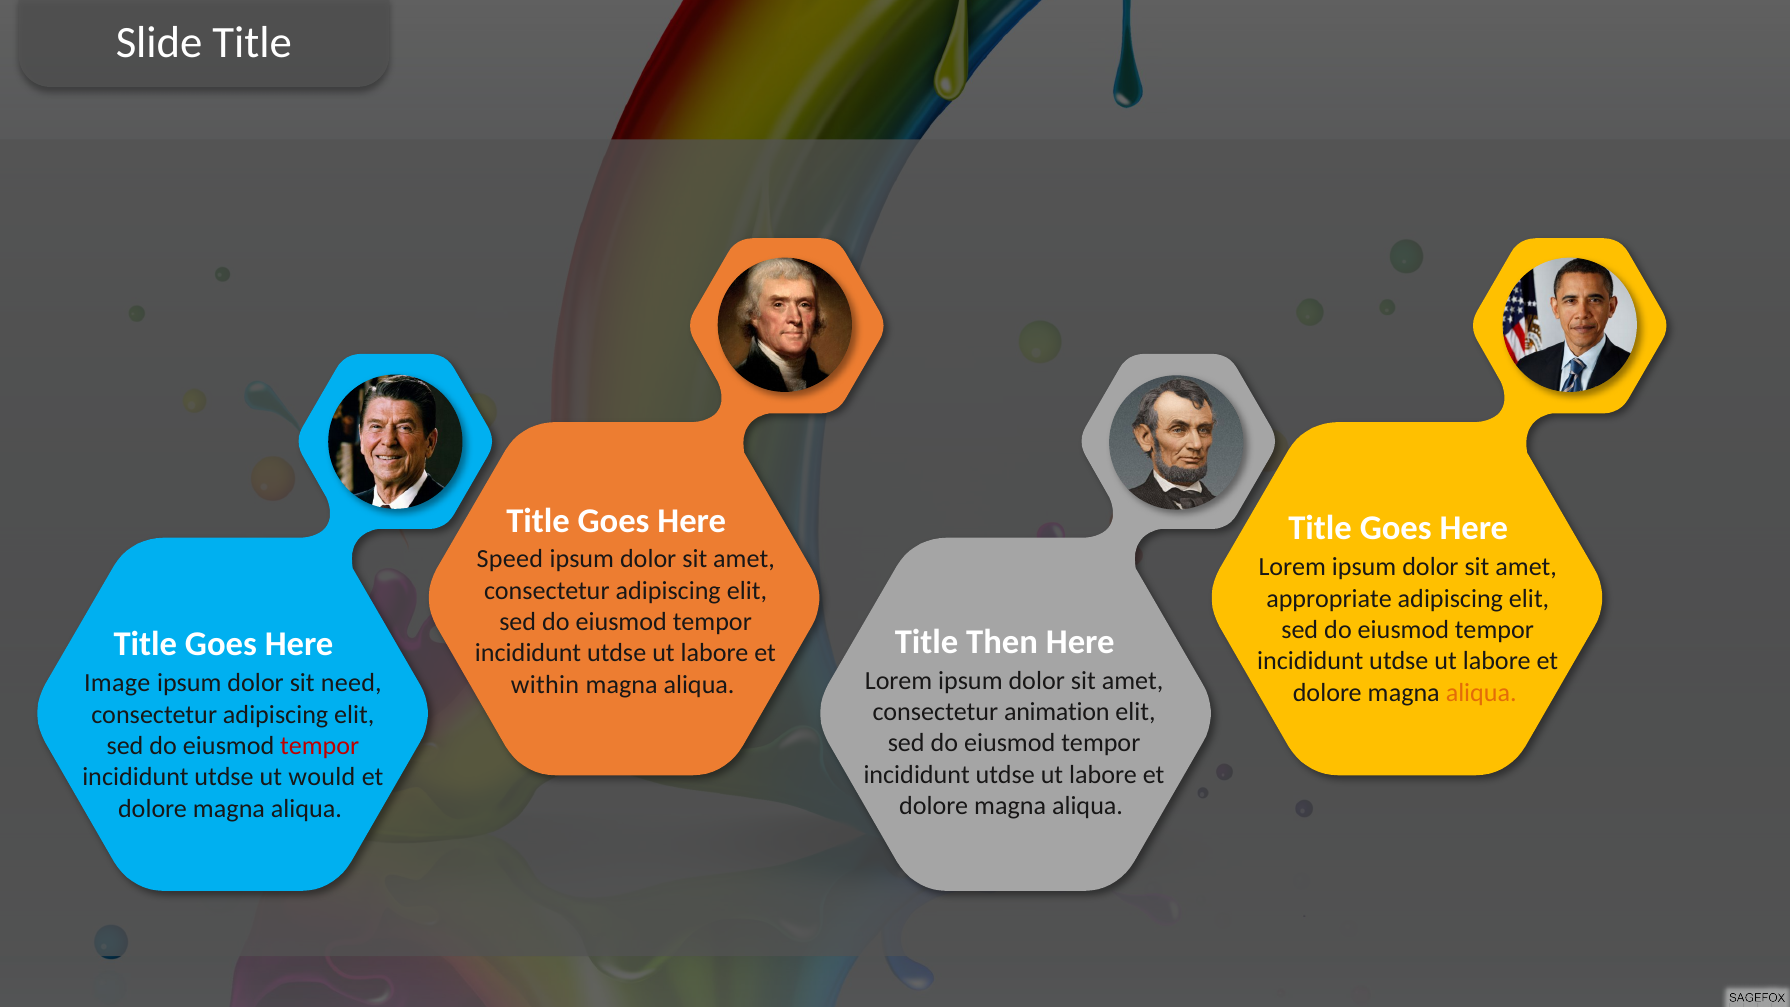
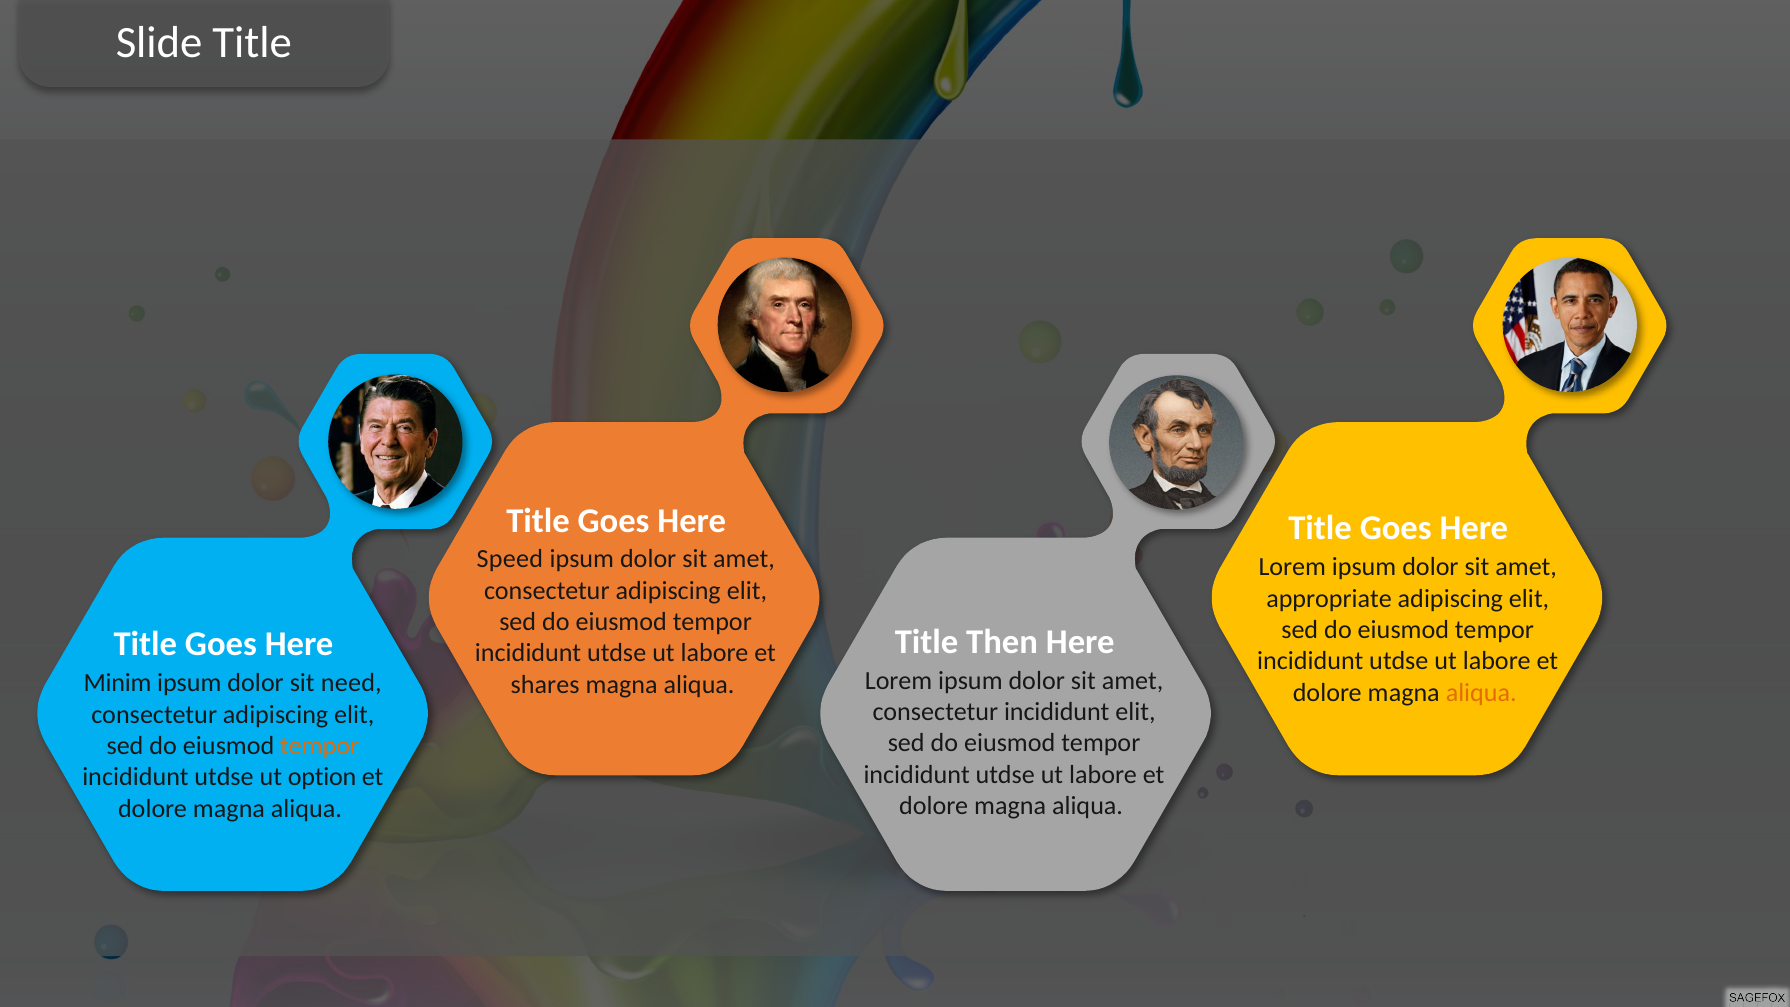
Image: Image -> Minim
within: within -> shares
consectetur animation: animation -> incididunt
tempor at (320, 746) colour: red -> orange
would: would -> option
